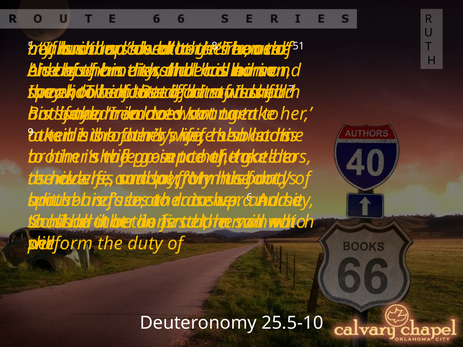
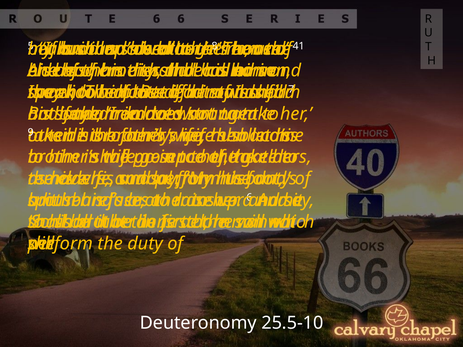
51: 51 -> 41
